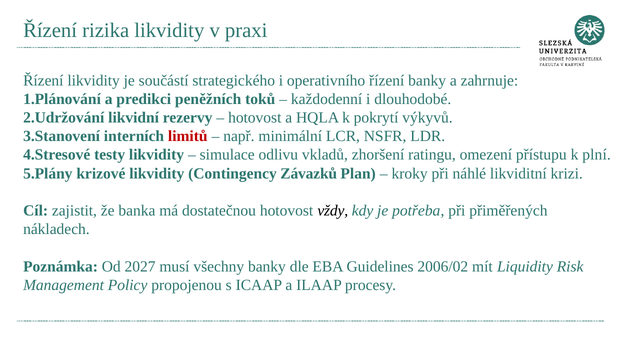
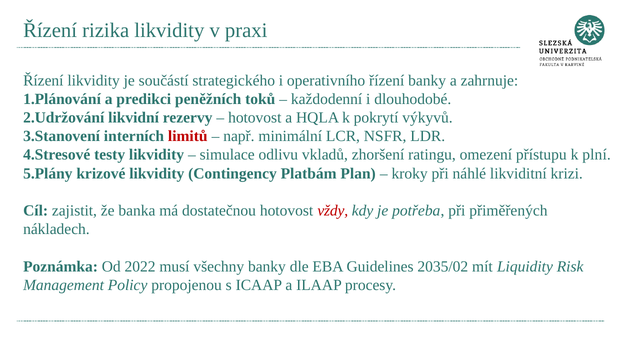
Závazků: Závazků -> Platbám
vždy colour: black -> red
2027: 2027 -> 2022
2006/02: 2006/02 -> 2035/02
